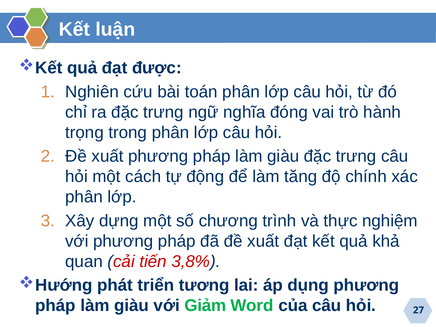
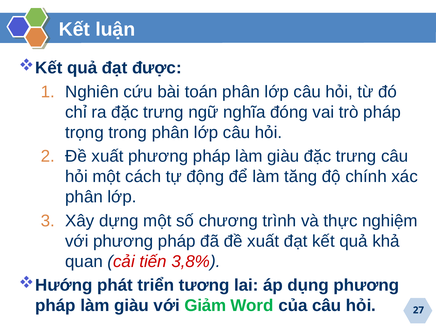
trò hành: hành -> pháp
